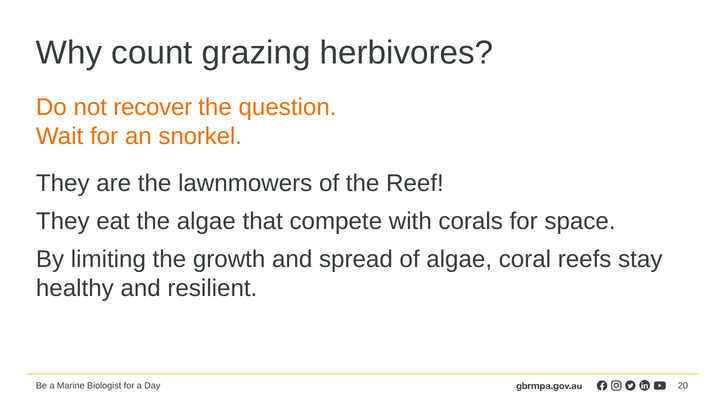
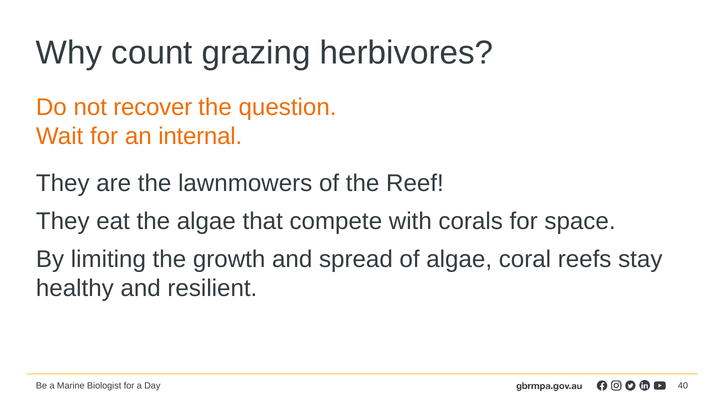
snorkel: snorkel -> internal
20: 20 -> 40
